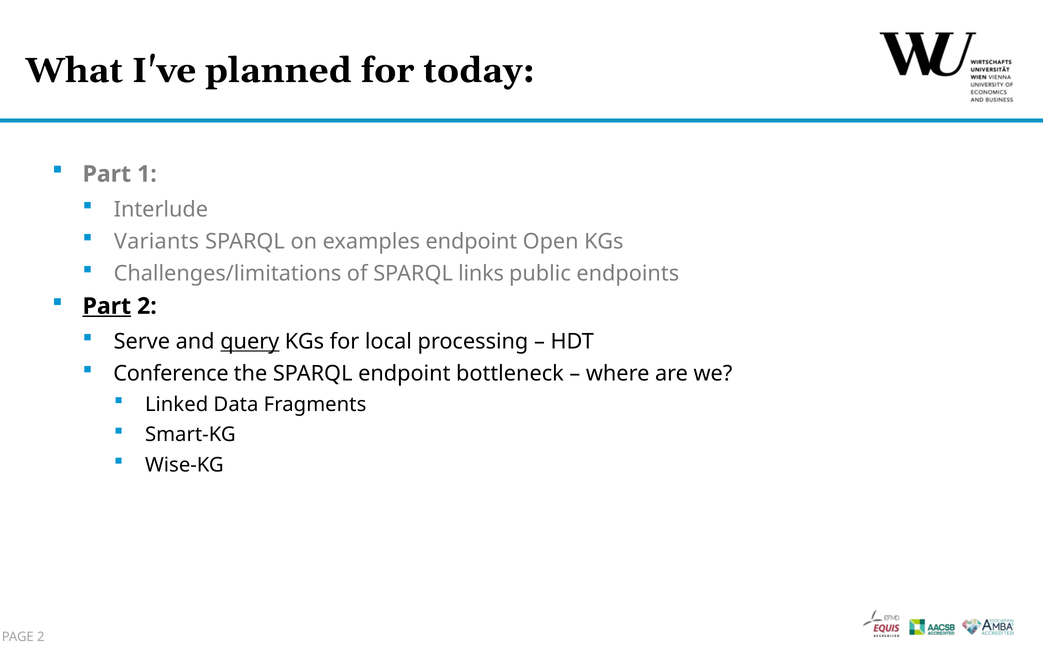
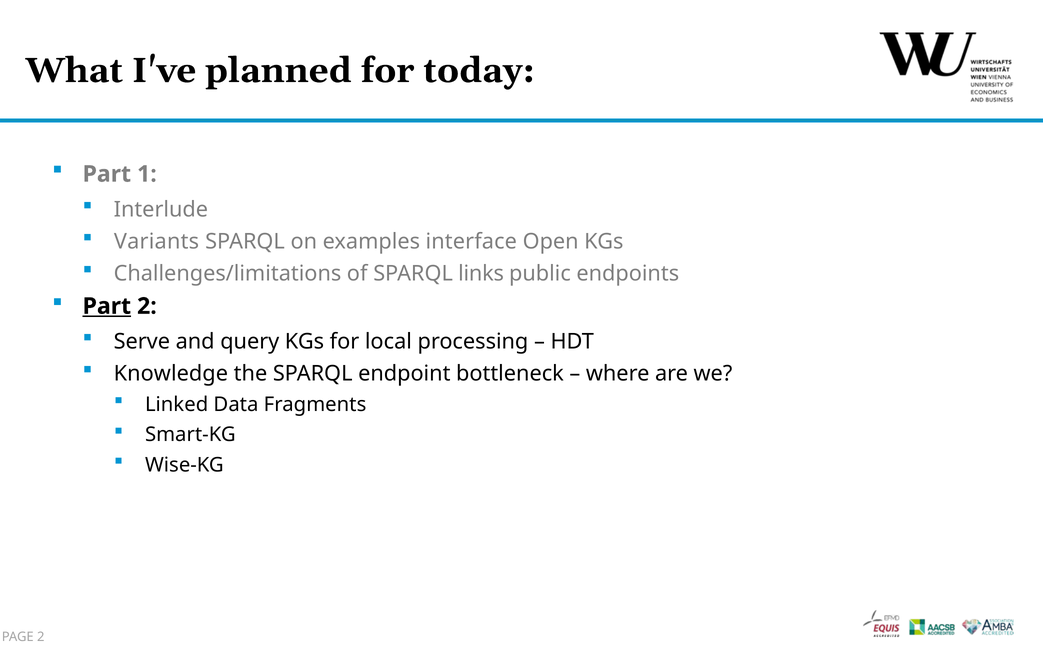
examples endpoint: endpoint -> interface
query underline: present -> none
Conference: Conference -> Knowledge
